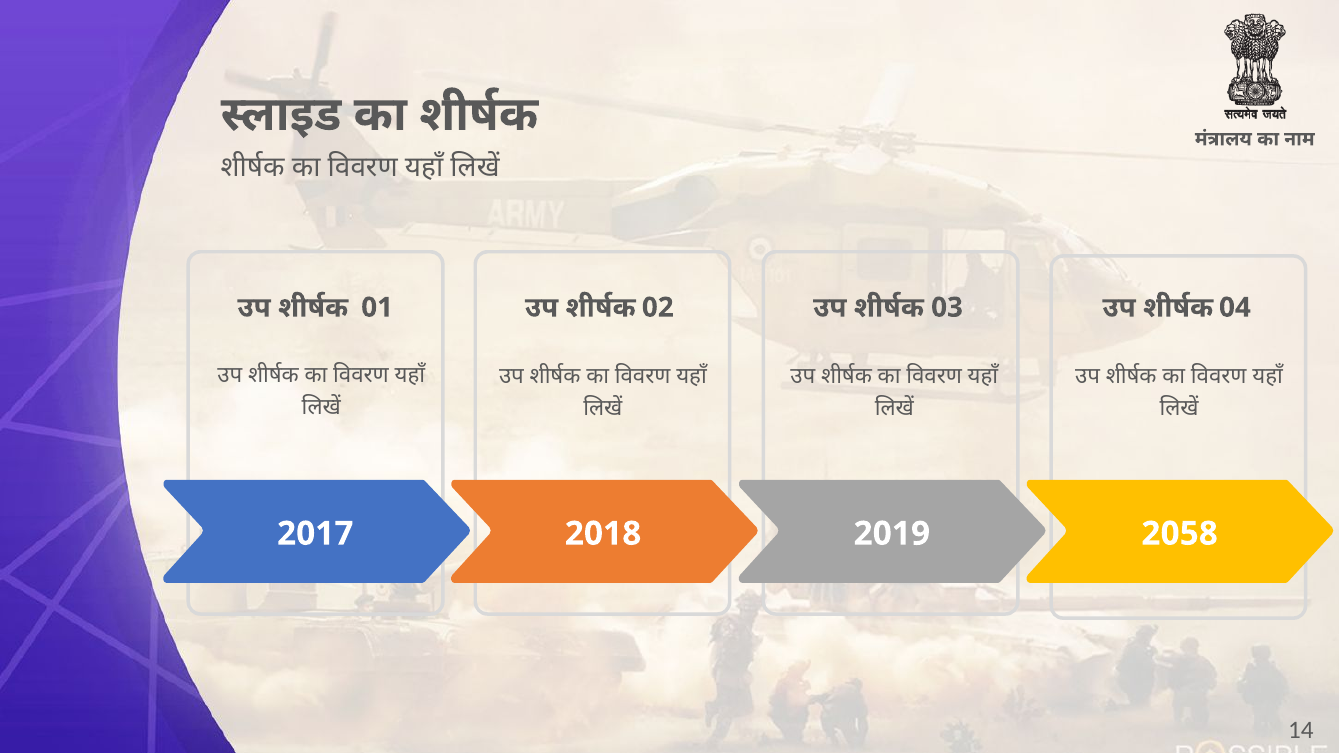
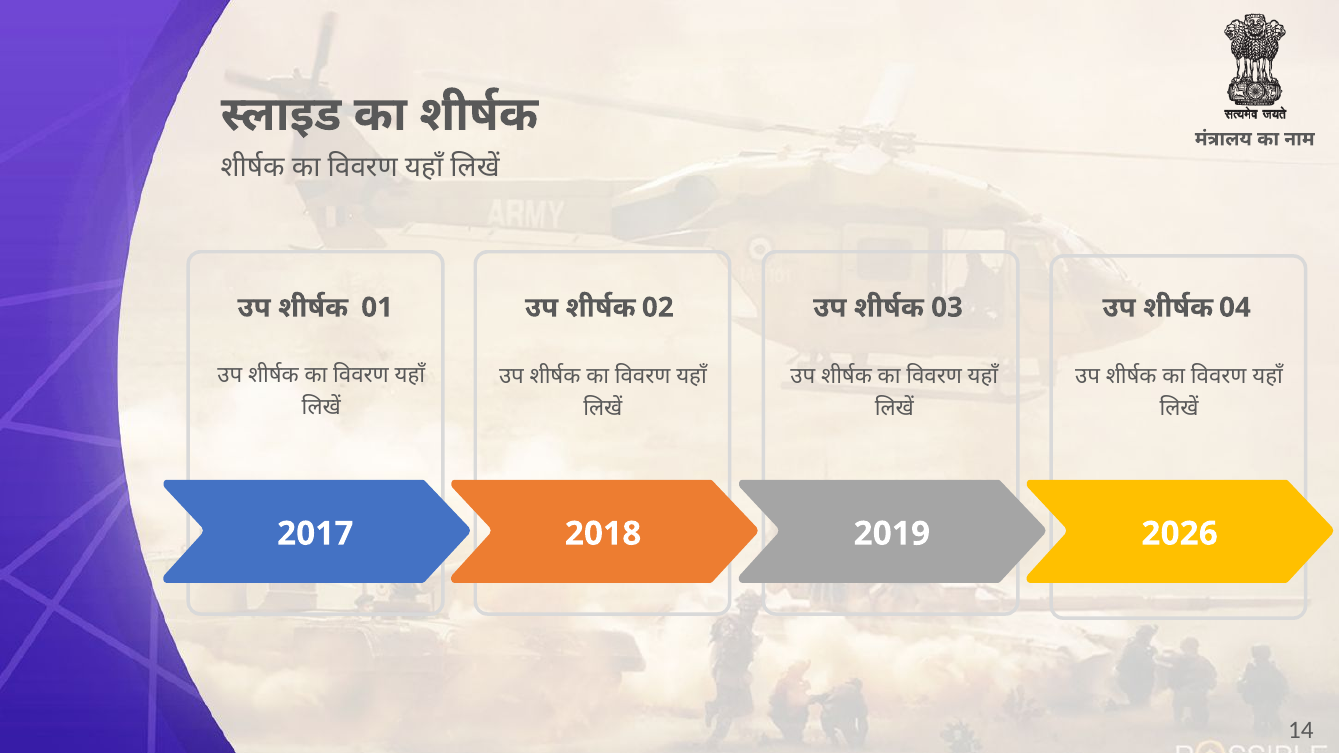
2058: 2058 -> 2026
